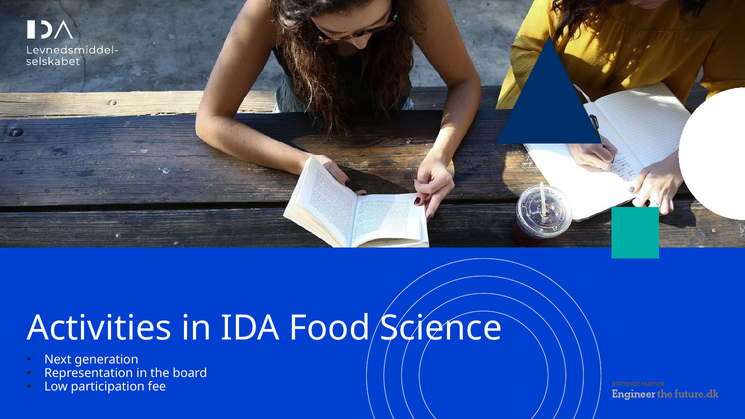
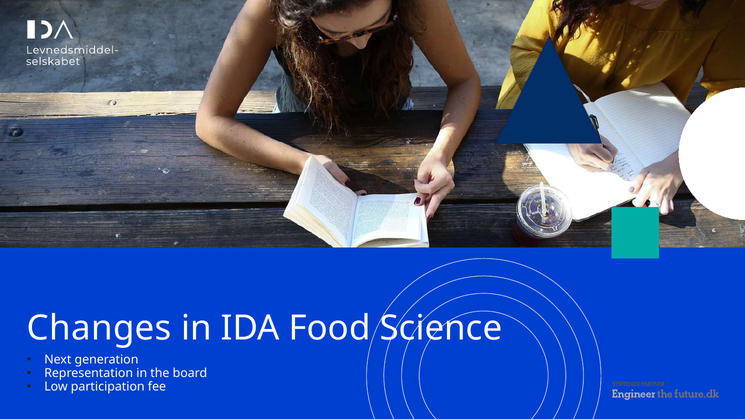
Activities: Activities -> Changes
